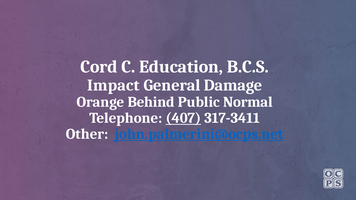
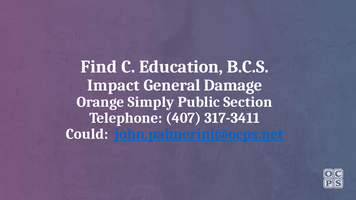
Cord: Cord -> Find
Behind: Behind -> Simply
Normal: Normal -> Section
407 underline: present -> none
Other: Other -> Could
